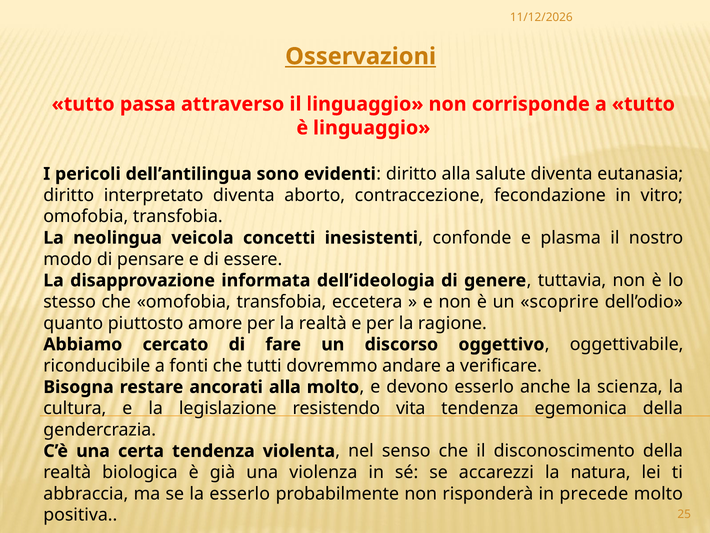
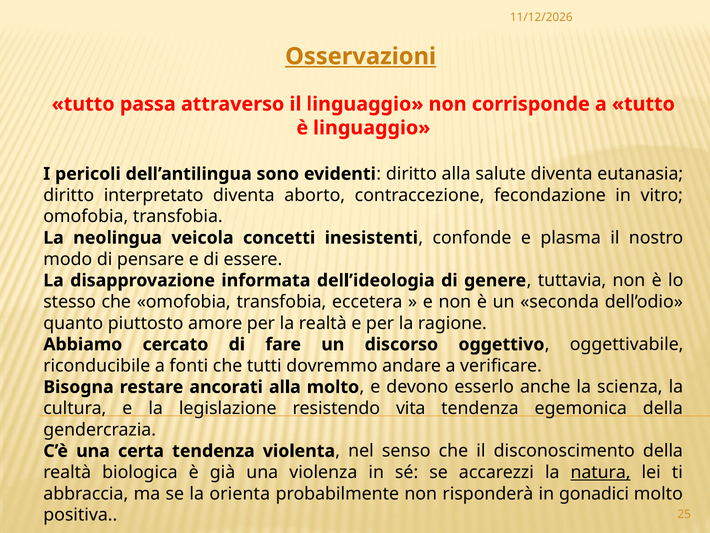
scoprire: scoprire -> seconda
natura underline: none -> present
la esserlo: esserlo -> orienta
precede: precede -> gonadici
